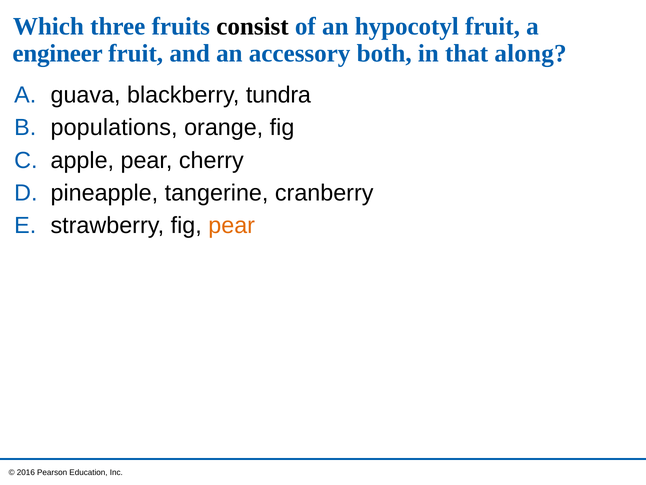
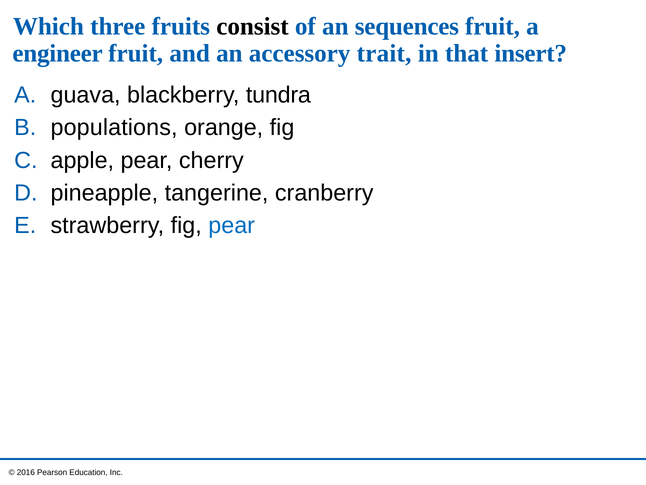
hypocotyl: hypocotyl -> sequences
both: both -> trait
along: along -> insert
pear at (232, 226) colour: orange -> blue
